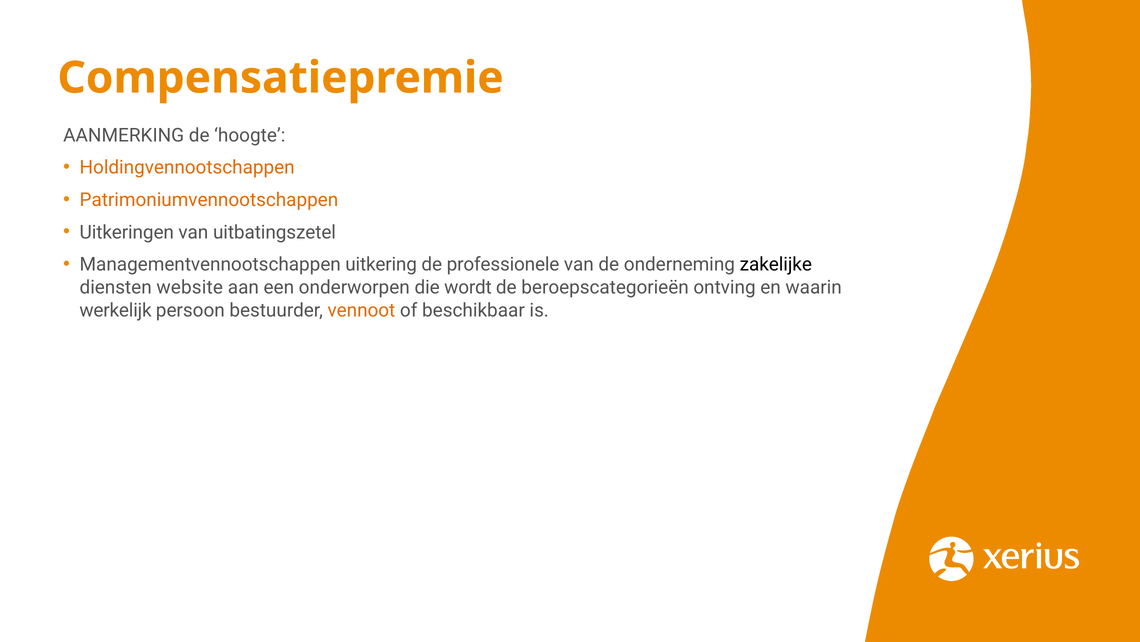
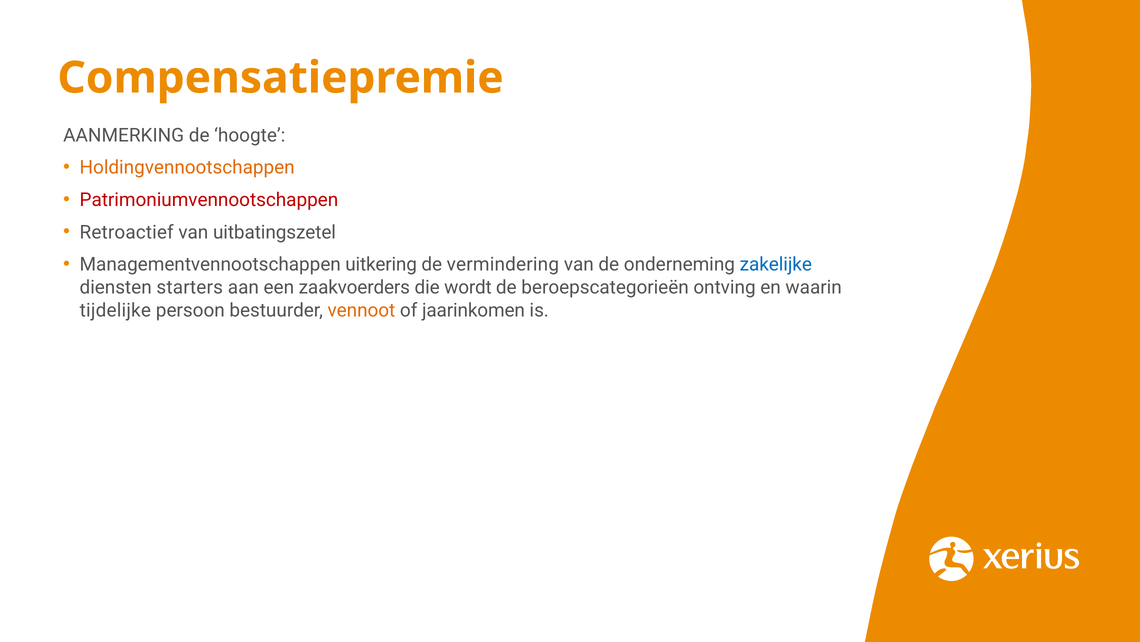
Patrimoniumvennootschappen colour: orange -> red
Uitkeringen: Uitkeringen -> Retroactief
professionele: professionele -> vermindering
zakelijke colour: black -> blue
website: website -> starters
onderworpen: onderworpen -> zaakvoerders
werkelijk: werkelijk -> tijdelijke
beschikbaar: beschikbaar -> jaarinkomen
